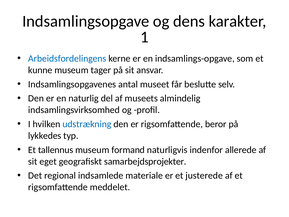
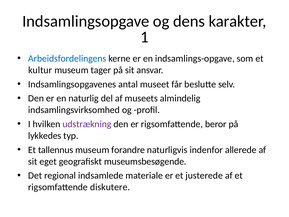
kunne: kunne -> kultur
udstrækning colour: blue -> purple
formand: formand -> forandre
samarbejdsprojekter: samarbejdsprojekter -> museumsbesøgende
meddelet: meddelet -> diskutere
